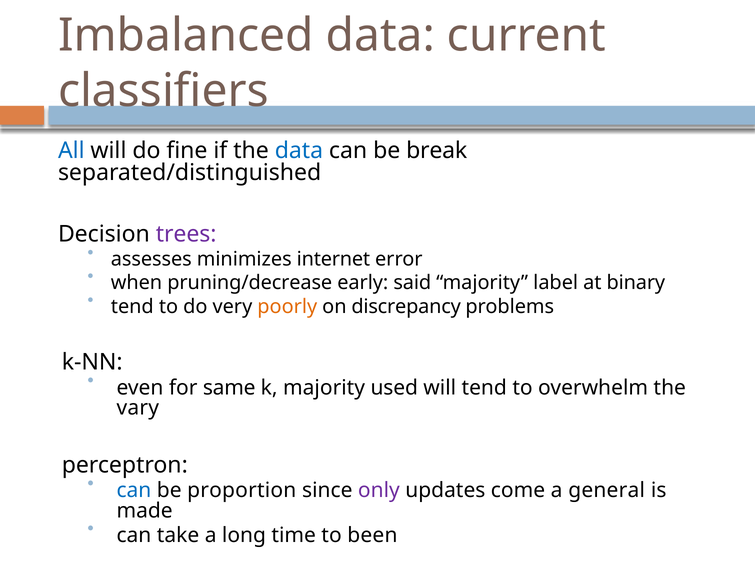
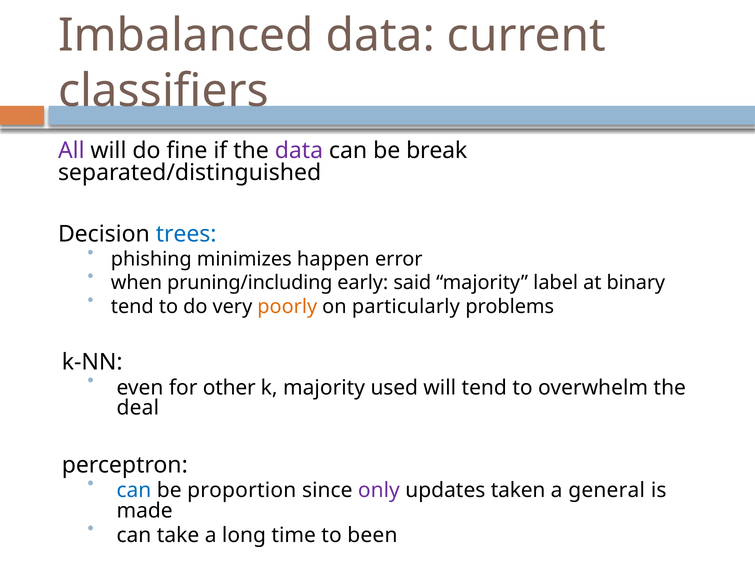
All colour: blue -> purple
data at (299, 150) colour: blue -> purple
trees colour: purple -> blue
assesses: assesses -> phishing
internet: internet -> happen
pruning/decrease: pruning/decrease -> pruning/including
discrepancy: discrepancy -> particularly
same: same -> other
vary: vary -> deal
come: come -> taken
